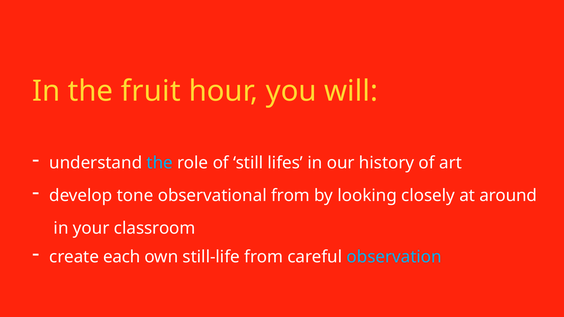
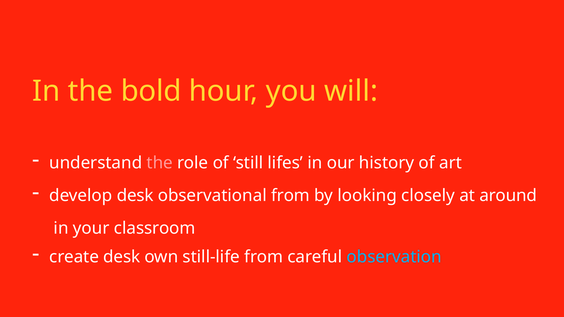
fruit: fruit -> bold
the at (160, 163) colour: light blue -> pink
develop tone: tone -> desk
create each: each -> desk
